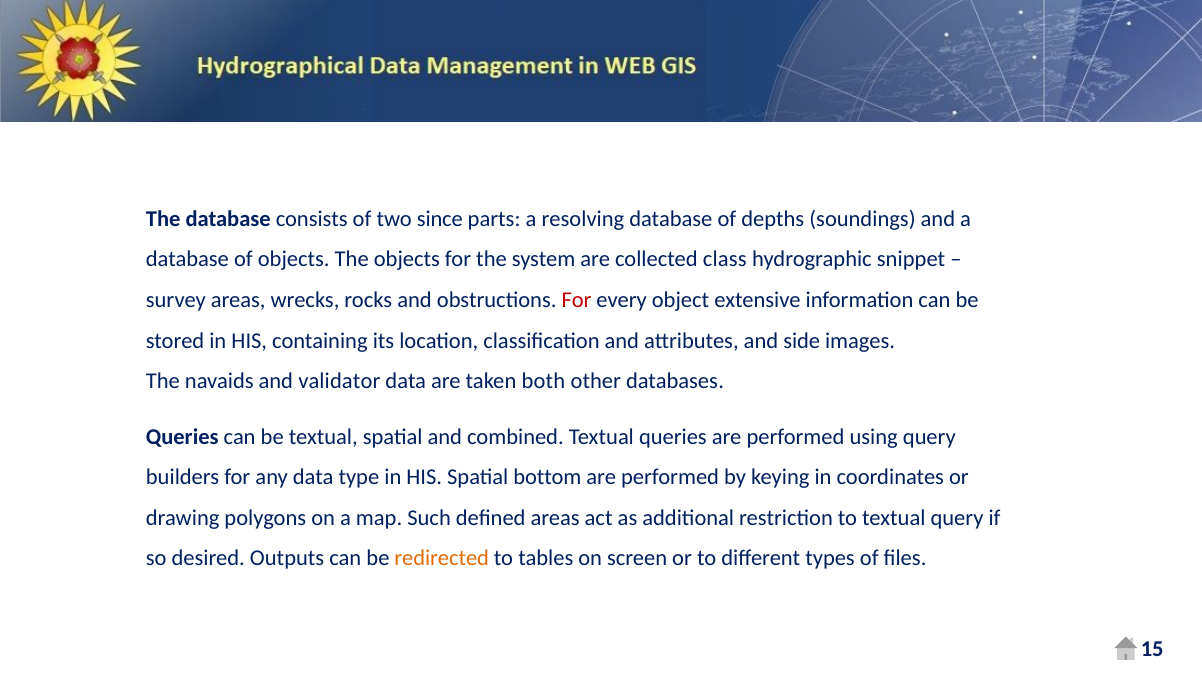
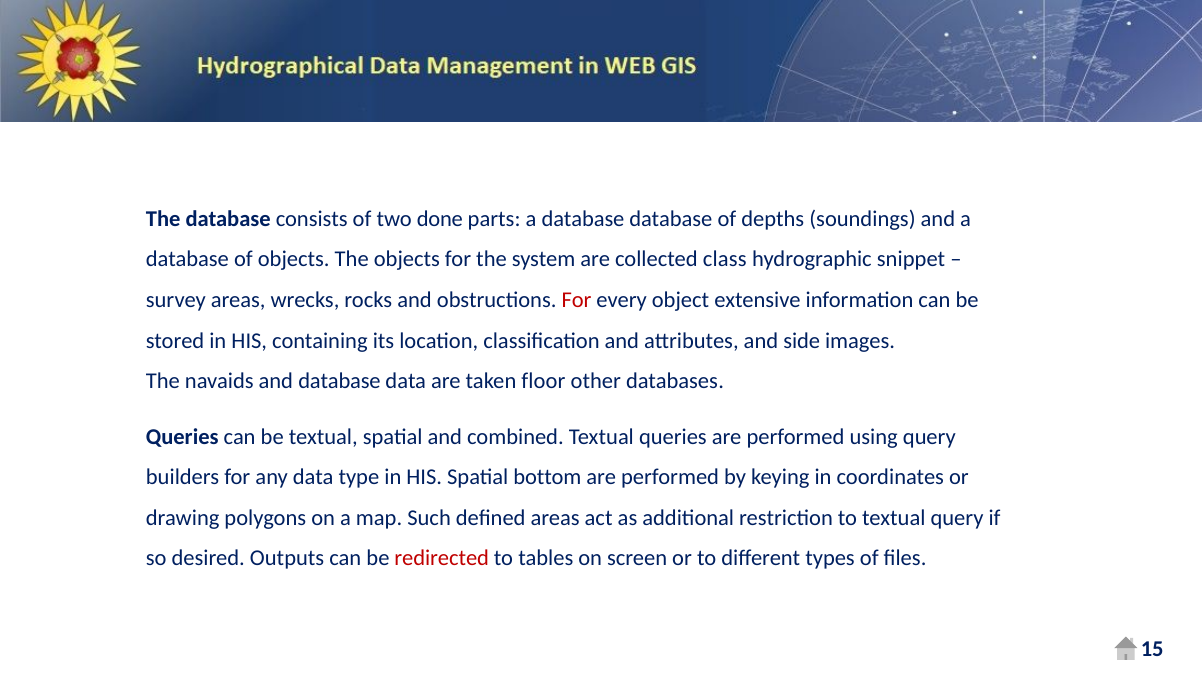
since: since -> done
parts a resolving: resolving -> database
and validator: validator -> database
both: both -> floor
redirected colour: orange -> red
